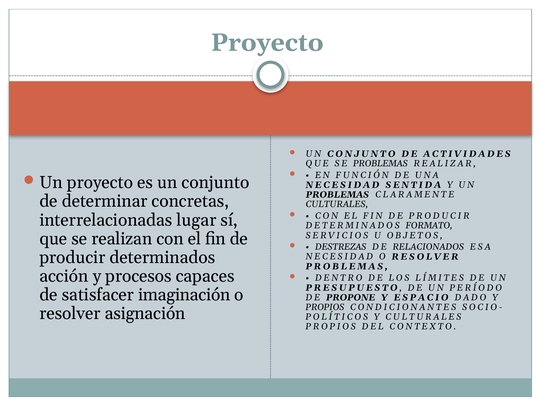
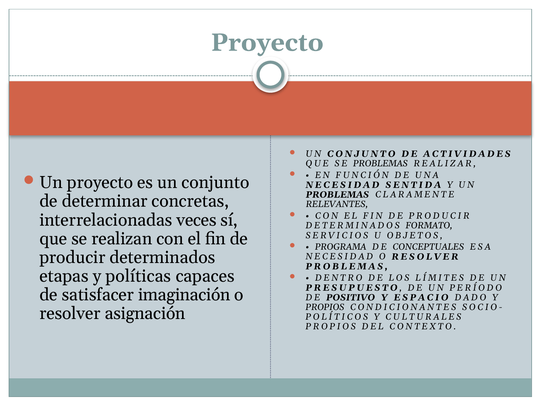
CULTURALES at (337, 204): CULTURALES -> RELEVANTES
lugar: lugar -> veces
DESTREZAS: DESTREZAS -> PROGRAMA
RELACIONADOS: RELACIONADOS -> CONCEPTUALES
acción: acción -> etapas
procesos: procesos -> políticas
PROPONE: PROPONE -> POSITIVO
